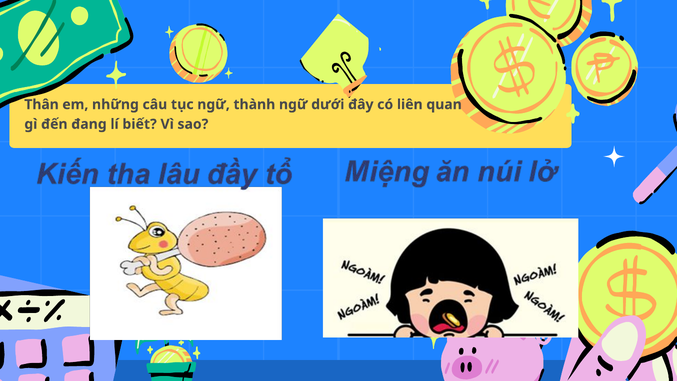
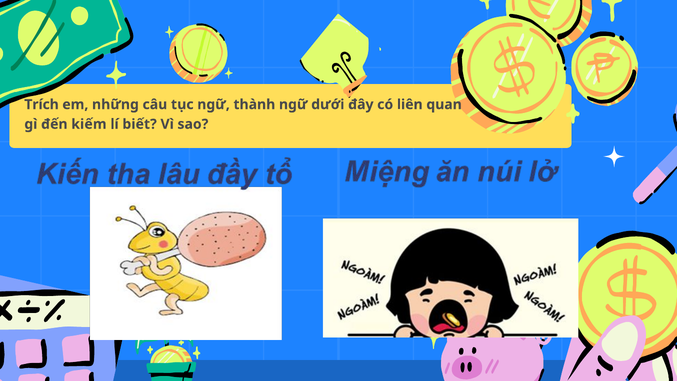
Thân: Thân -> Trích
đang: đang -> kiếm
